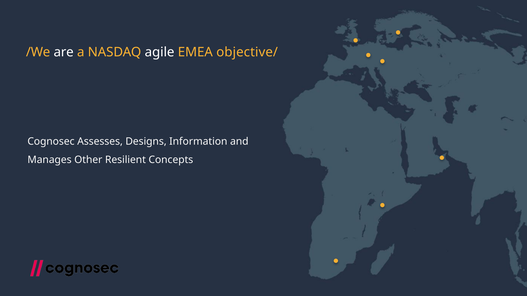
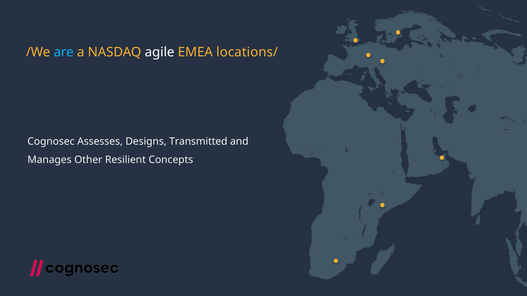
are colour: white -> light blue
objective/: objective/ -> locations/
Information: Information -> Transmitted
